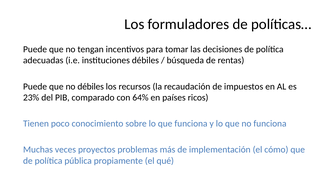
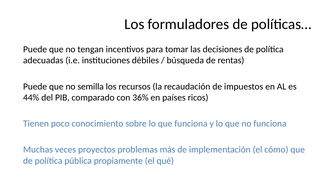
no débiles: débiles -> semilla
23%: 23% -> 44%
64%: 64% -> 36%
